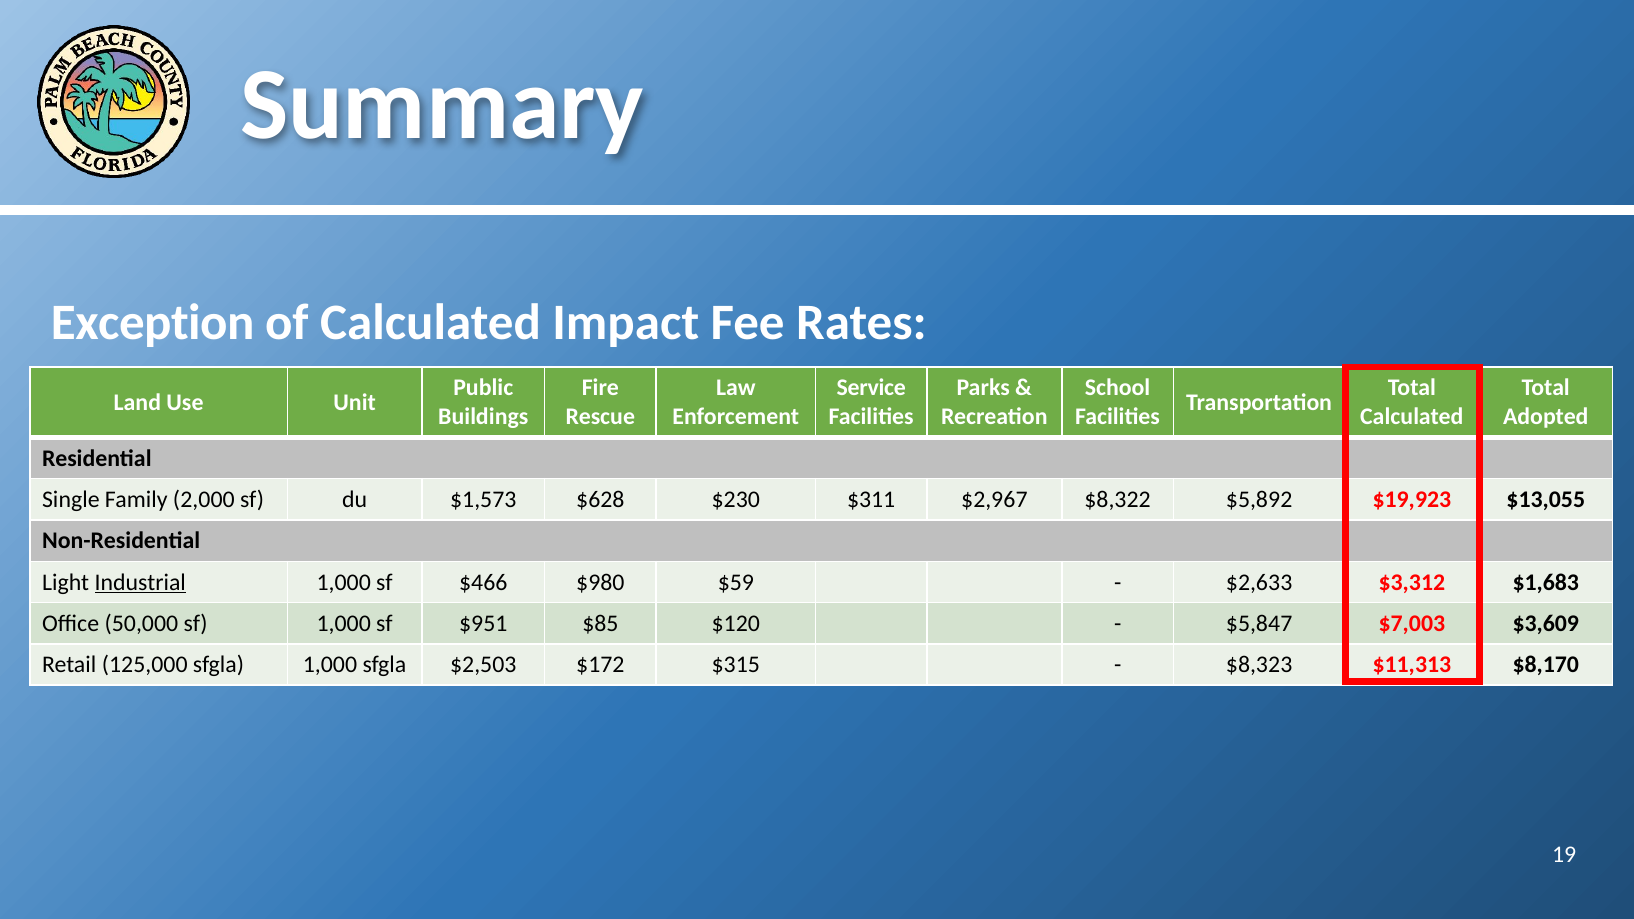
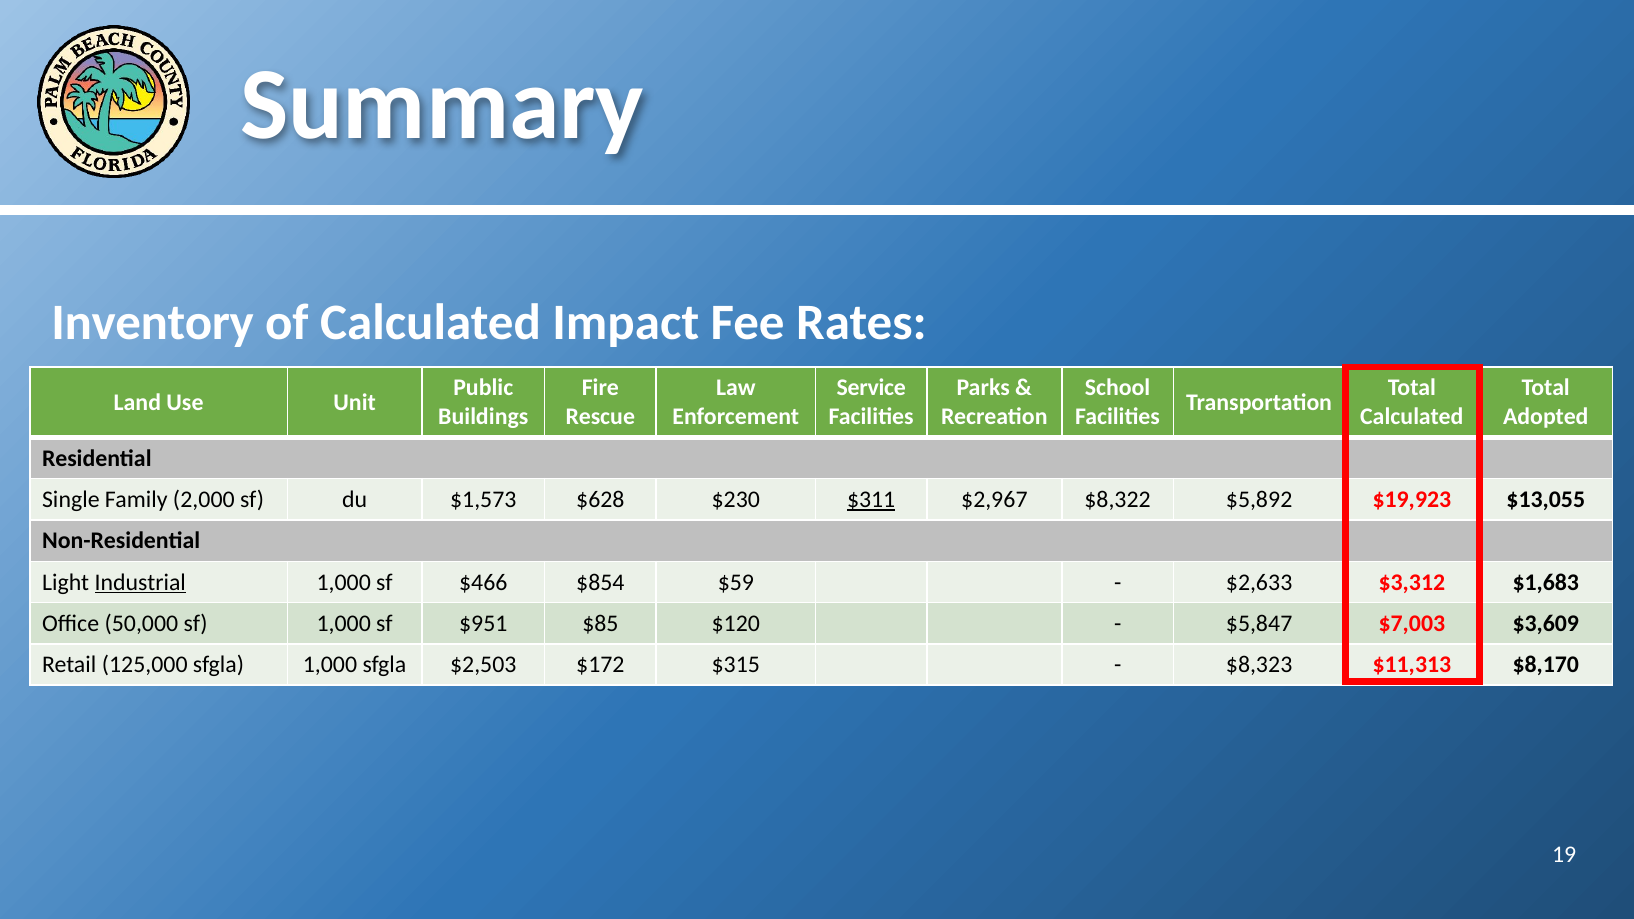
Exception: Exception -> Inventory
$311 underline: none -> present
$980: $980 -> $854
